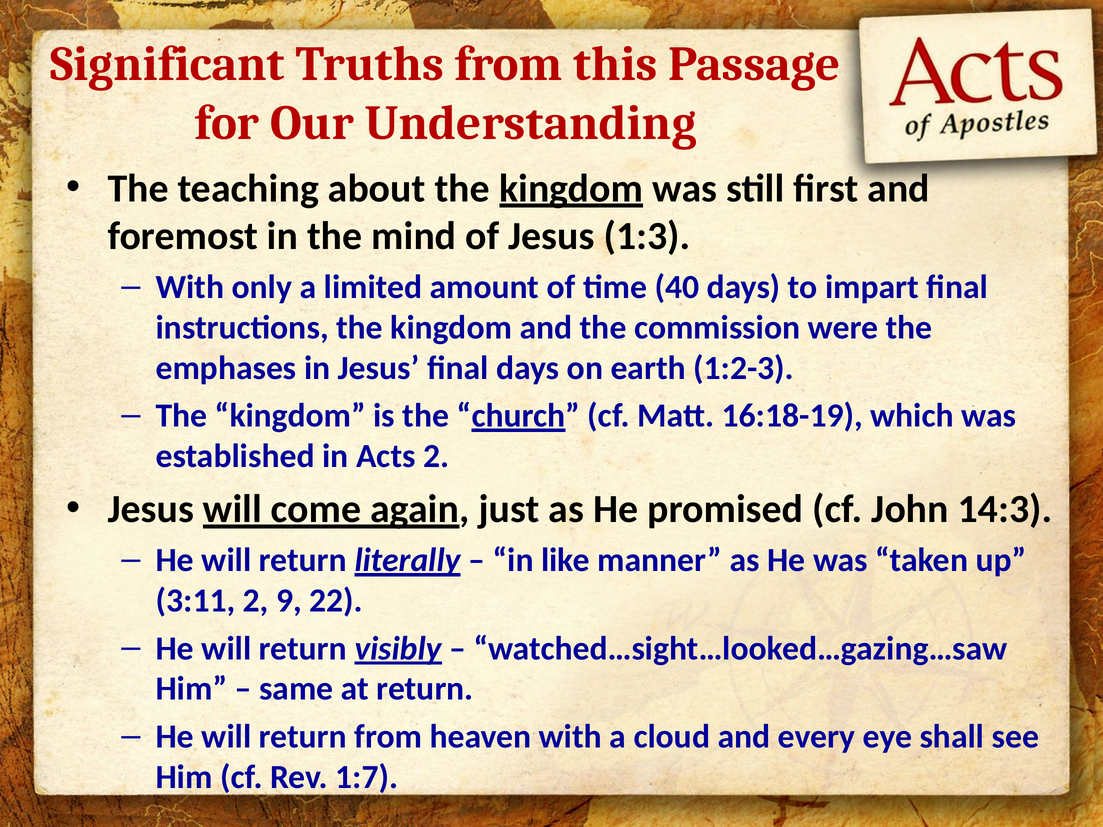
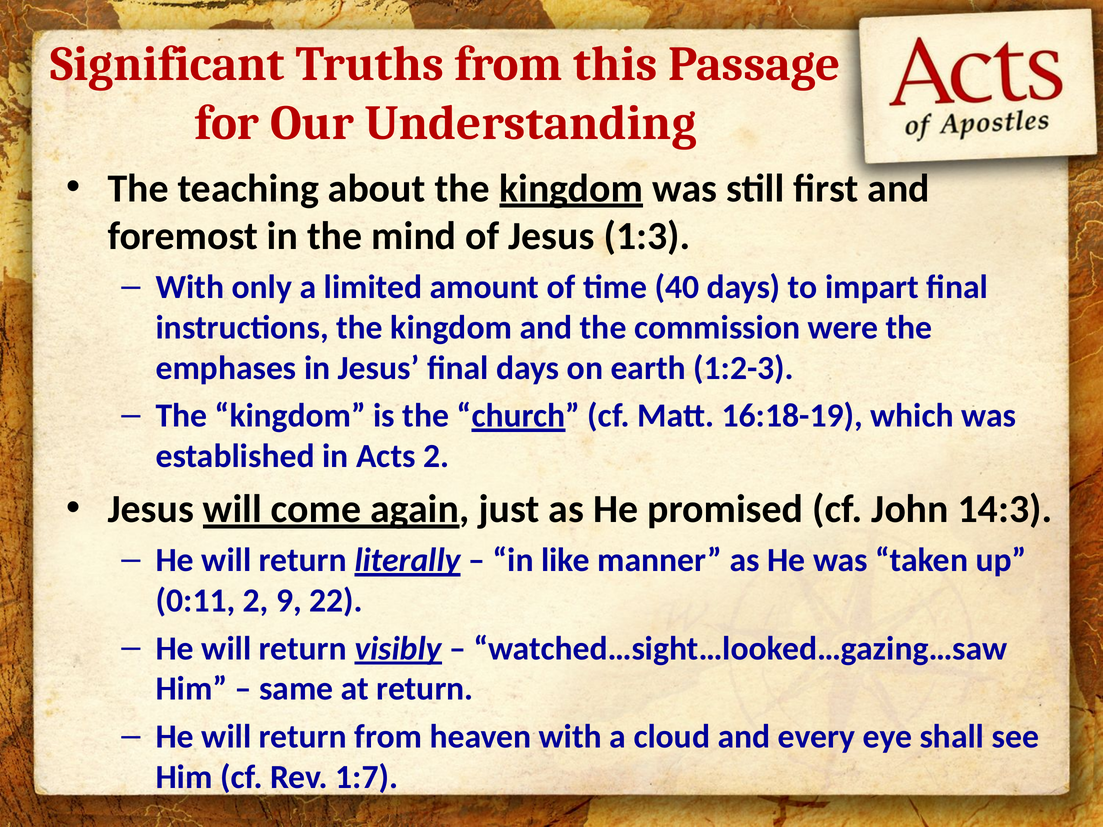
3:11: 3:11 -> 0:11
